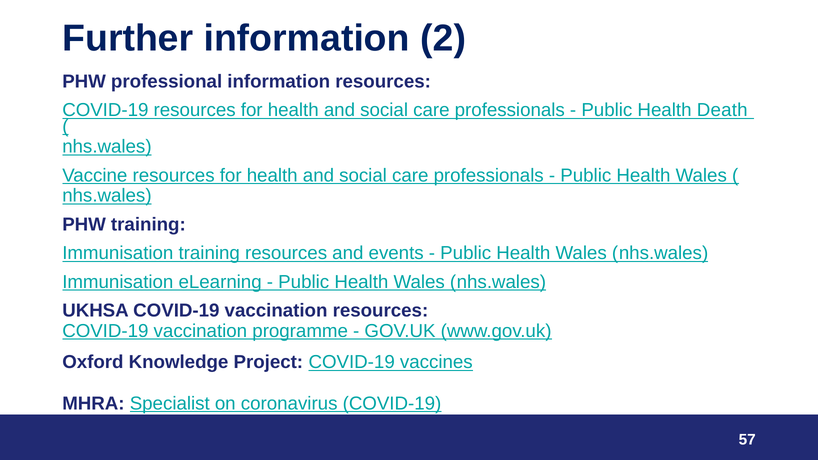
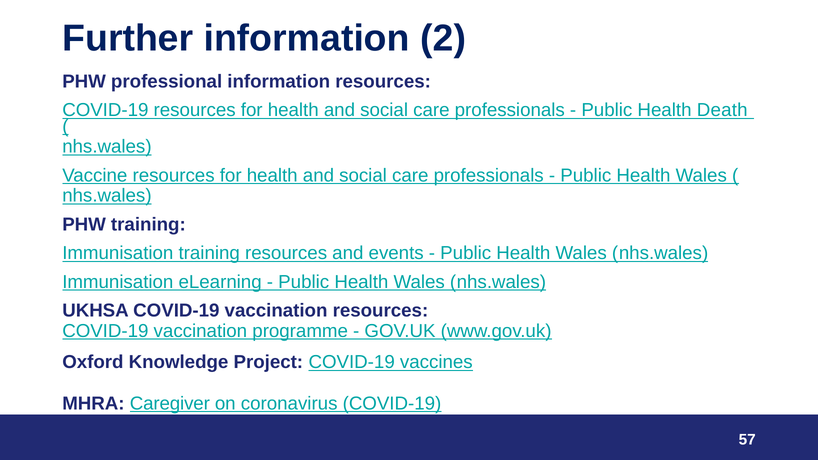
Specialist: Specialist -> Caregiver
